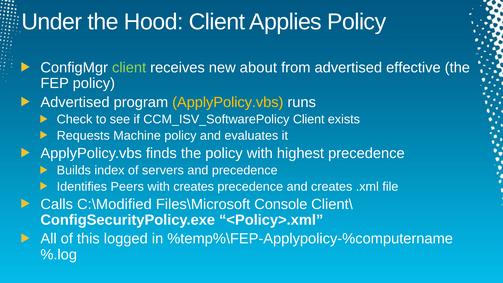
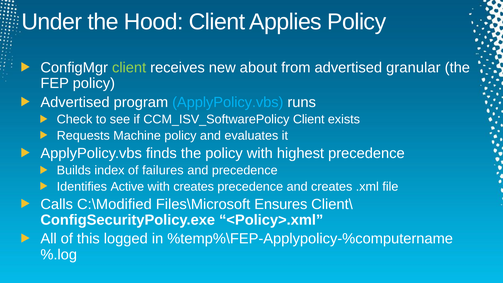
effective: effective -> granular
ApplyPolicy.vbs at (228, 102) colour: yellow -> light blue
servers: servers -> failures
Peers: Peers -> Active
Console: Console -> Ensures
